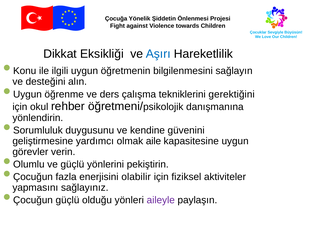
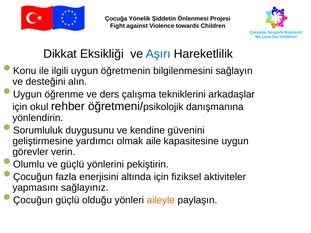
gerektiğini: gerektiğini -> arkadaşlar
olabilir: olabilir -> altında
aileyle colour: purple -> orange
